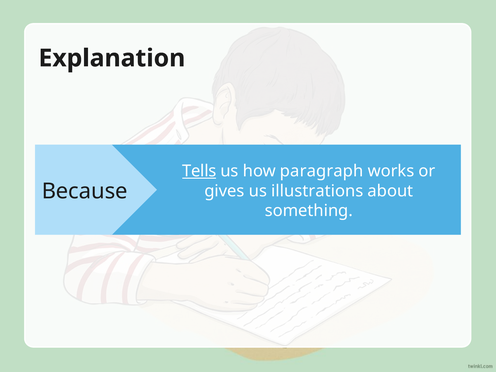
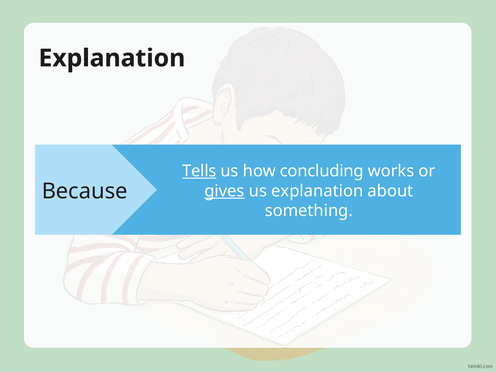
paragraph: paragraph -> concluding
gives underline: none -> present
us illustrations: illustrations -> explanation
